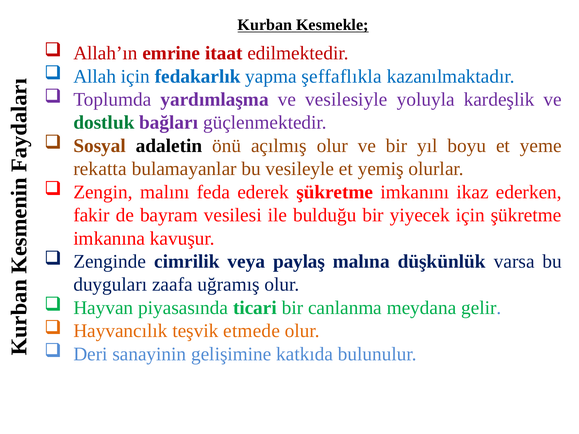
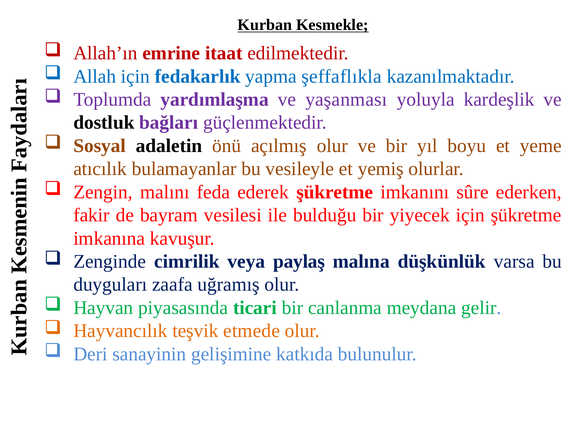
vesilesiyle: vesilesiyle -> yaşanması
dostluk colour: green -> black
rekatta: rekatta -> atıcılık
ikaz: ikaz -> sûre
